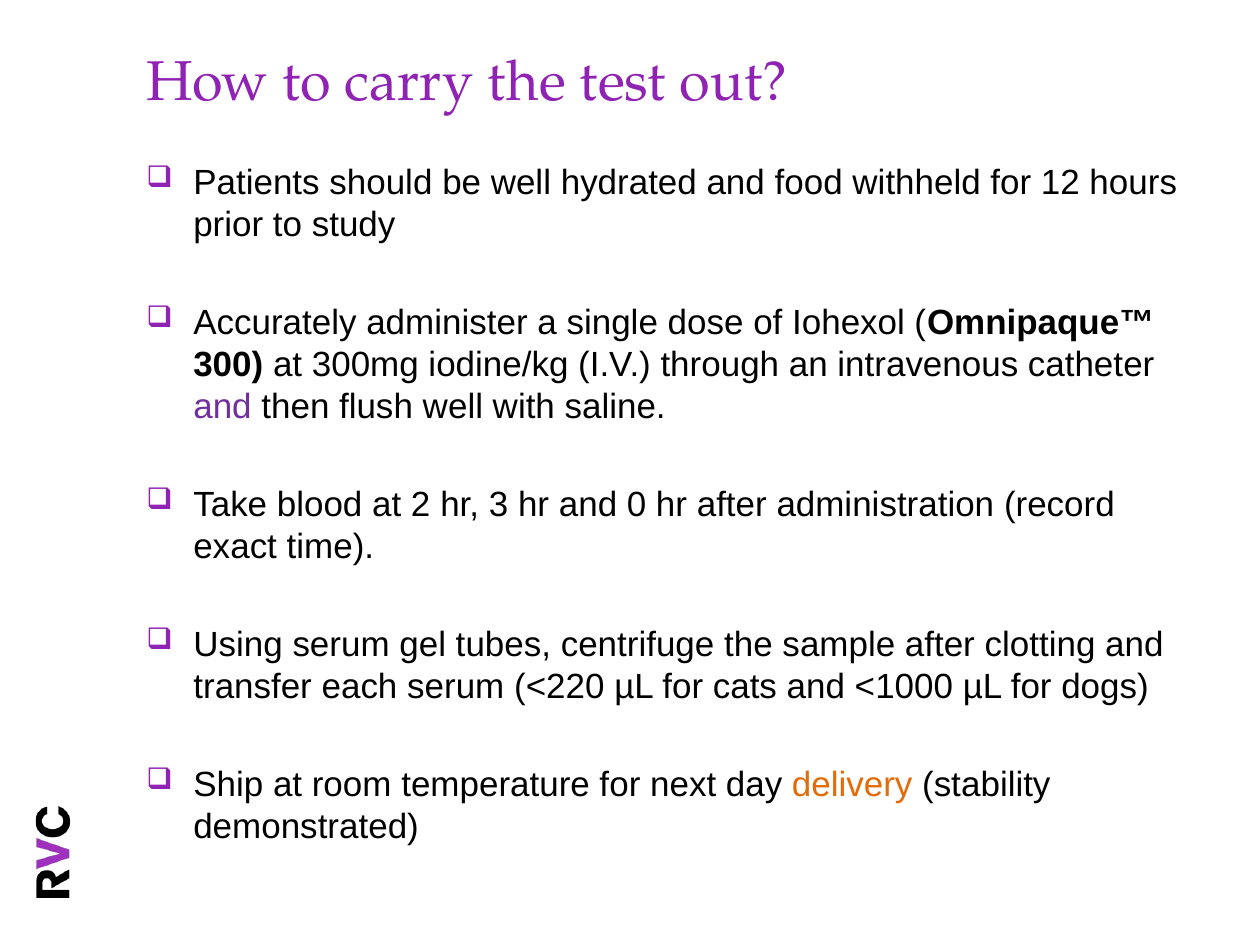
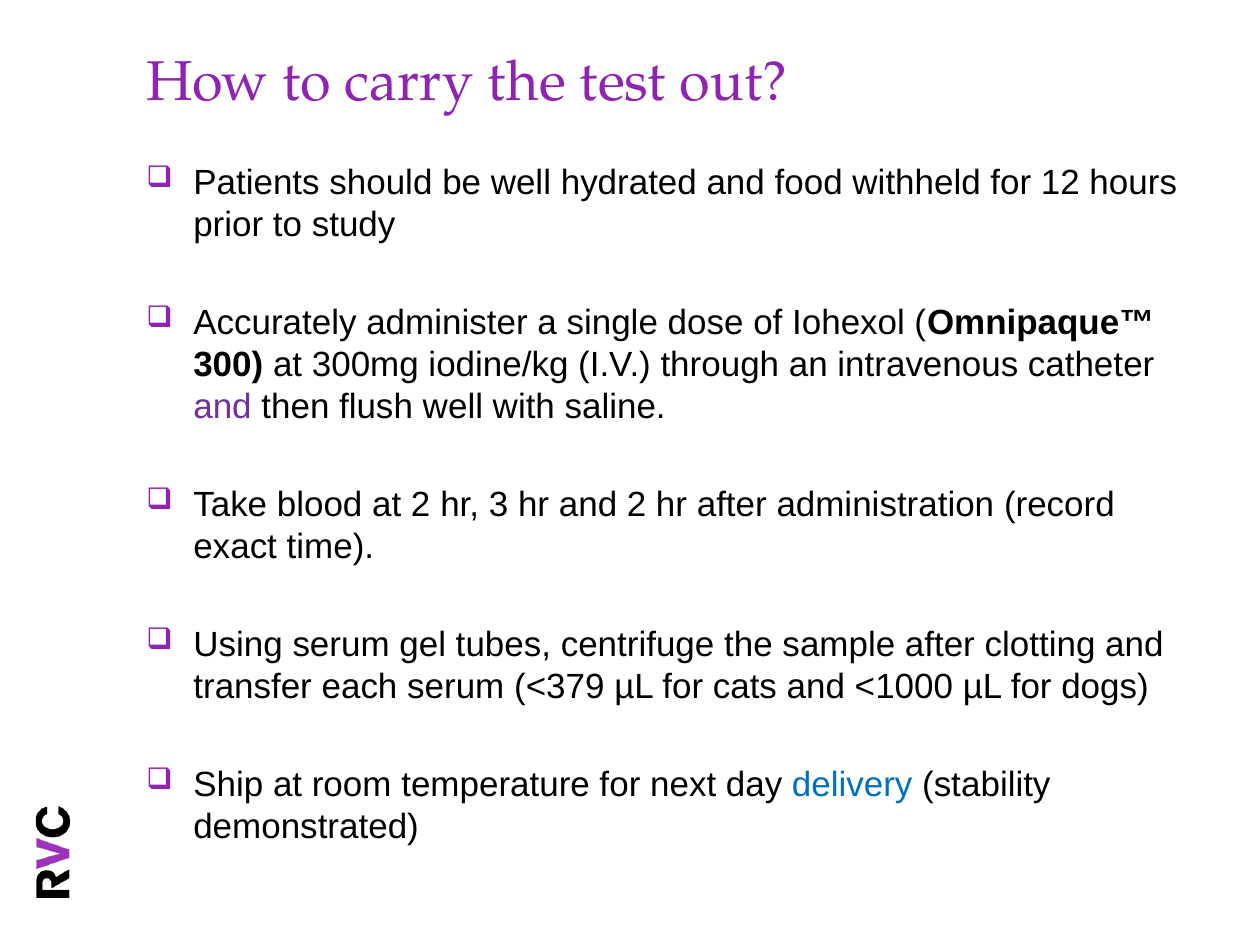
and 0: 0 -> 2
<220: <220 -> <379
delivery colour: orange -> blue
